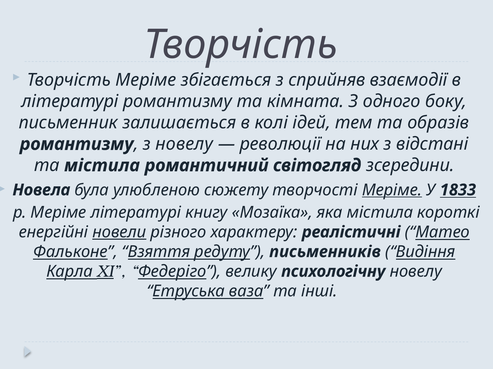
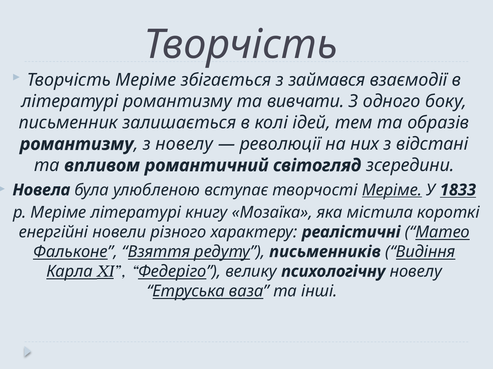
сприйняв: сприйняв -> займався
кімната: кімната -> вивчати
та містила: містила -> впливом
сюжету: сюжету -> вступає
новели underline: present -> none
